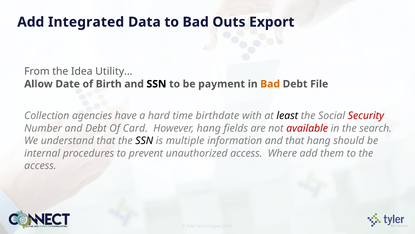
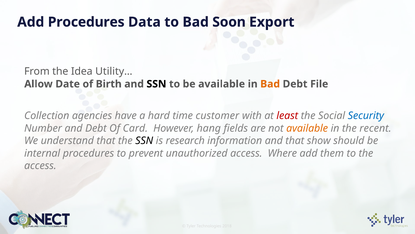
Add Integrated: Integrated -> Procedures
Outs: Outs -> Soon
be payment: payment -> available
birthdate: birthdate -> customer
least colour: black -> red
Security colour: red -> blue
available at (307, 128) colour: red -> orange
search: search -> recent
multiple: multiple -> research
that hang: hang -> show
